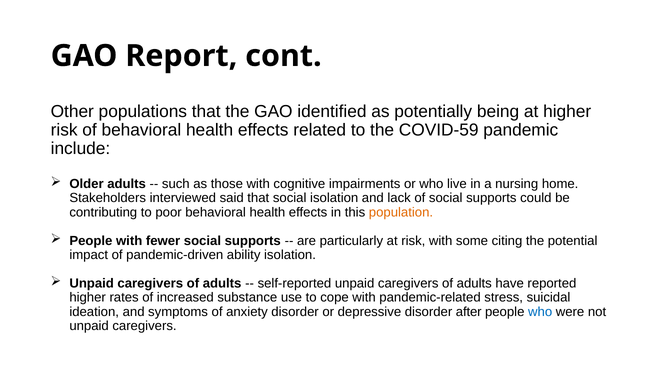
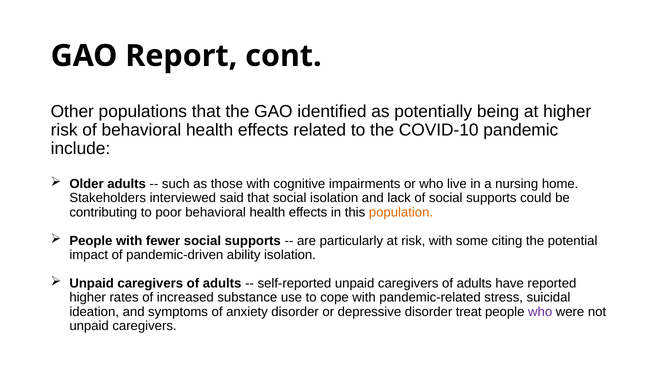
COVID-59: COVID-59 -> COVID-10
after: after -> treat
who at (540, 312) colour: blue -> purple
